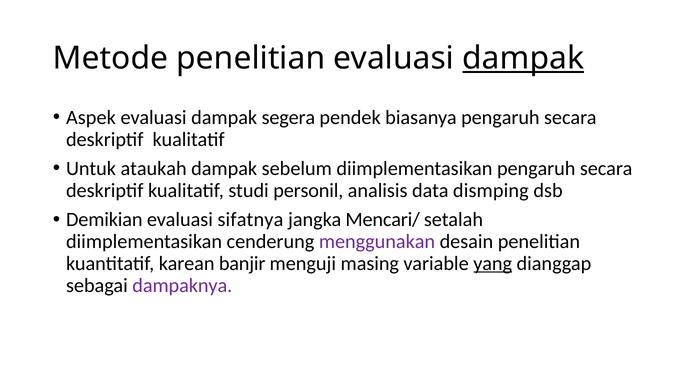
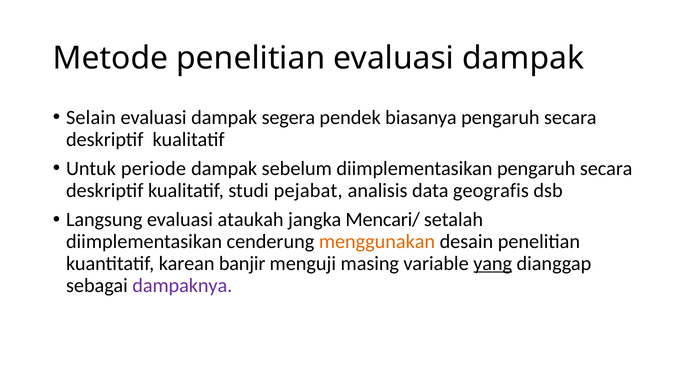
dampak at (523, 58) underline: present -> none
Aspek: Aspek -> Selain
ataukah: ataukah -> periode
personil: personil -> pejabat
dismping: dismping -> geografis
Demikian: Demikian -> Langsung
sifatnya: sifatnya -> ataukah
menggunakan colour: purple -> orange
